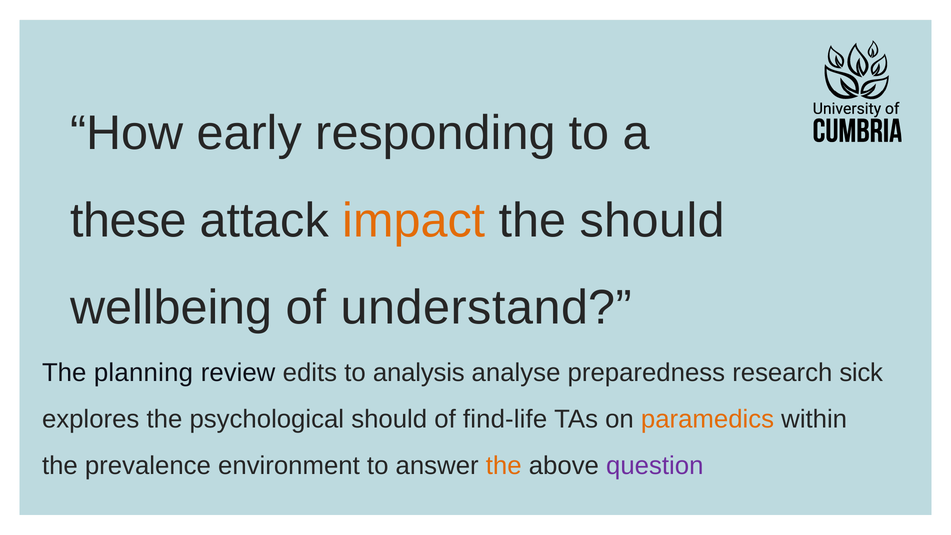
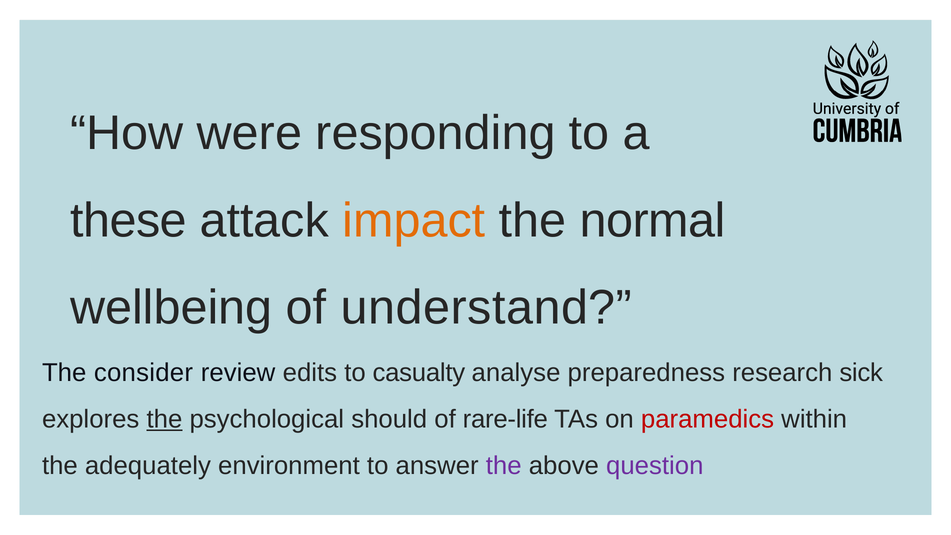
early: early -> were
the should: should -> normal
planning: planning -> consider
analysis: analysis -> casualty
the at (164, 419) underline: none -> present
find-life: find-life -> rare-life
paramedics colour: orange -> red
prevalence: prevalence -> adequately
the at (504, 466) colour: orange -> purple
